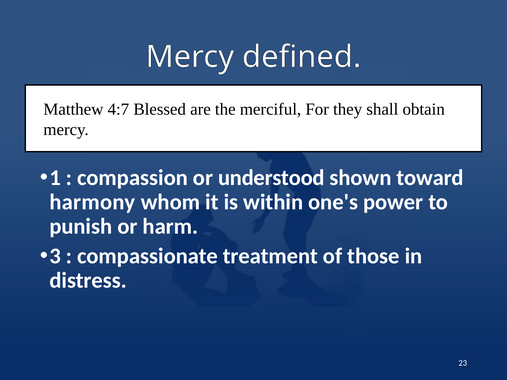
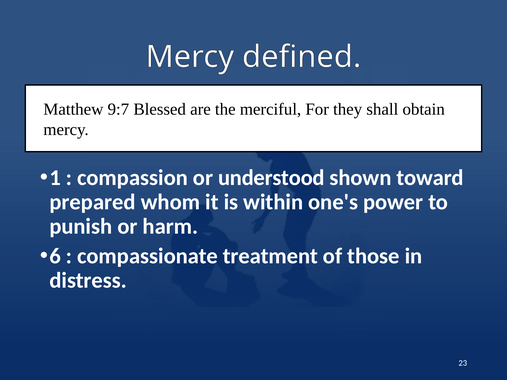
4:7: 4:7 -> 9:7
harmony: harmony -> prepared
3: 3 -> 6
